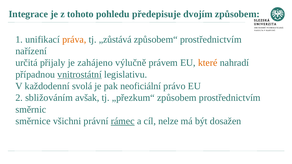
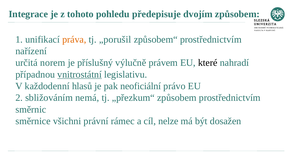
„zůstává: „zůstává -> „porušil
přijaly: přijaly -> norem
zahájeno: zahájeno -> příslušný
které colour: orange -> black
svolá: svolá -> hlasů
avšak: avšak -> nemá
rámec underline: present -> none
